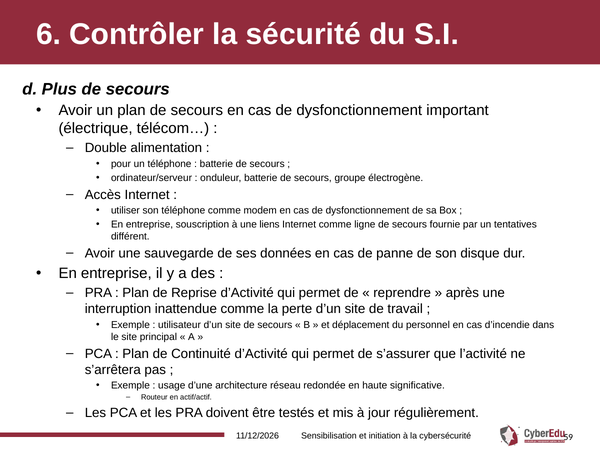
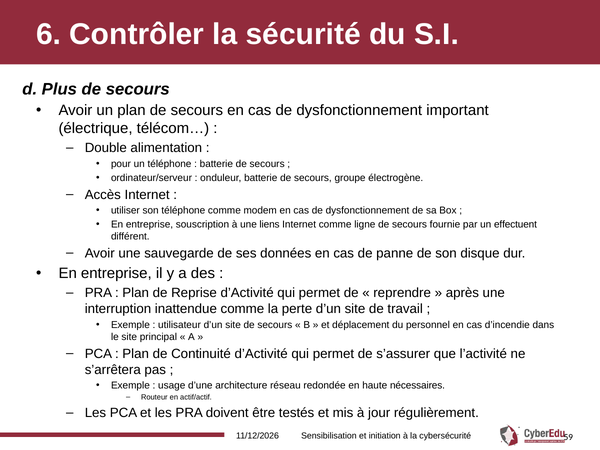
tentatives: tentatives -> effectuent
significative: significative -> nécessaires
